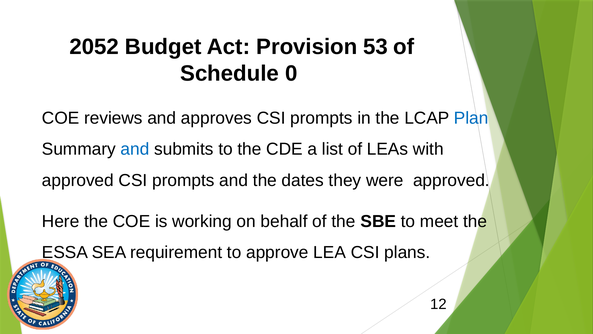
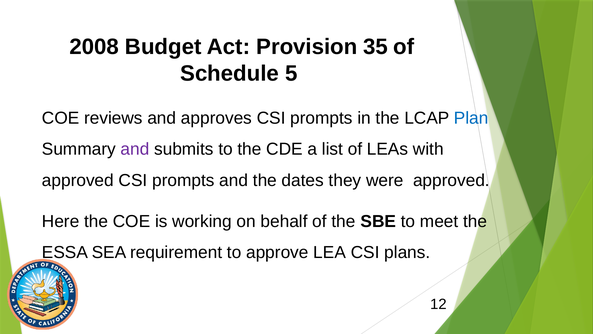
2052: 2052 -> 2008
53: 53 -> 35
0: 0 -> 5
and at (135, 149) colour: blue -> purple
